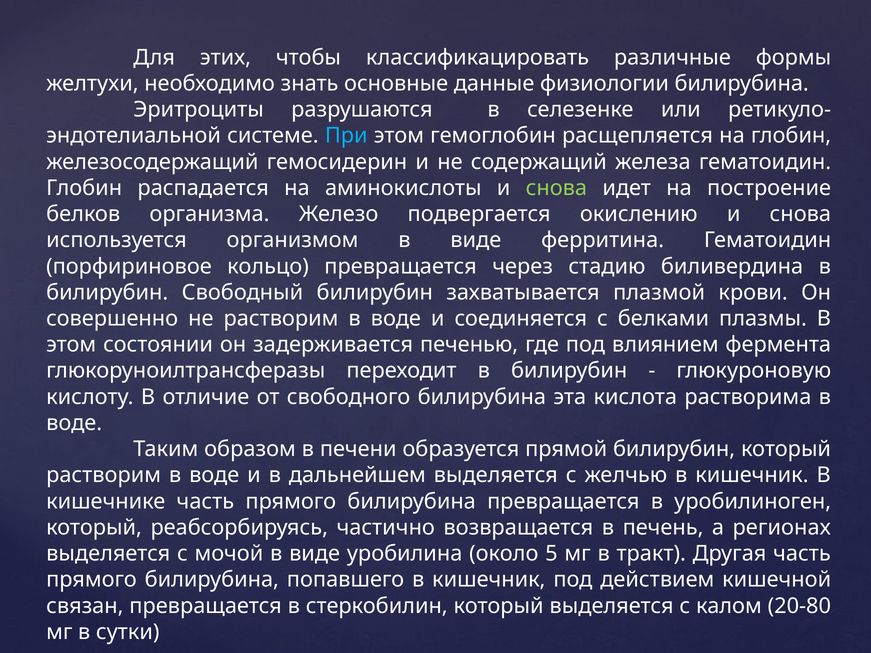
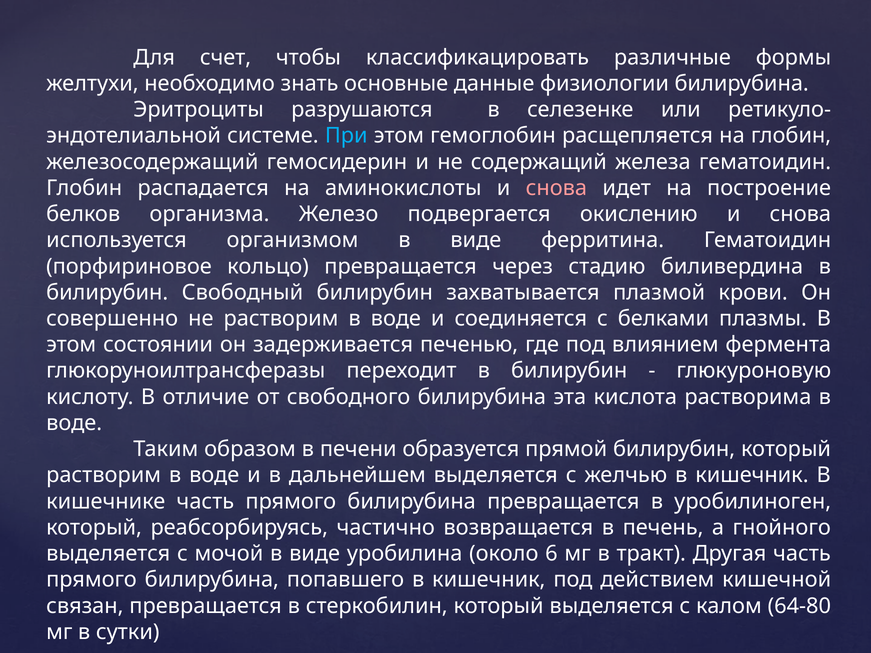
этих: этих -> счет
снова at (556, 188) colour: light green -> pink
регионах: регионах -> гнойного
5: 5 -> 6
20-80: 20-80 -> 64-80
